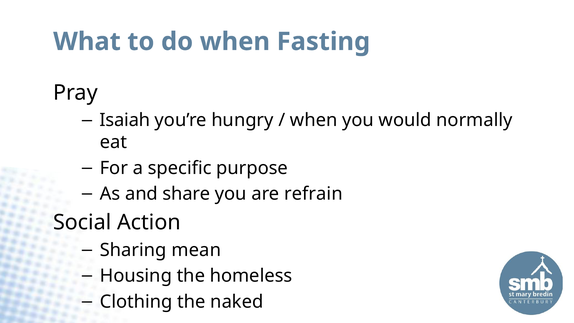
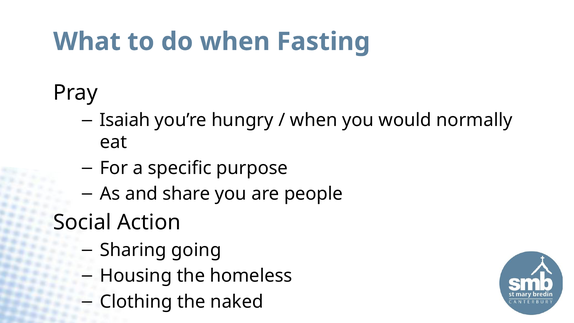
refrain: refrain -> people
mean: mean -> going
